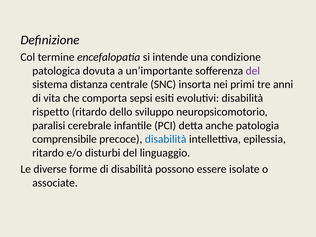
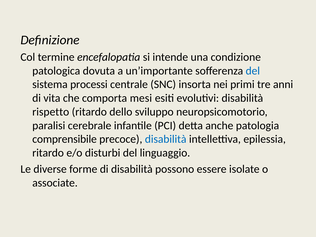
del at (253, 71) colour: purple -> blue
distanza: distanza -> processi
sepsi: sepsi -> mesi
